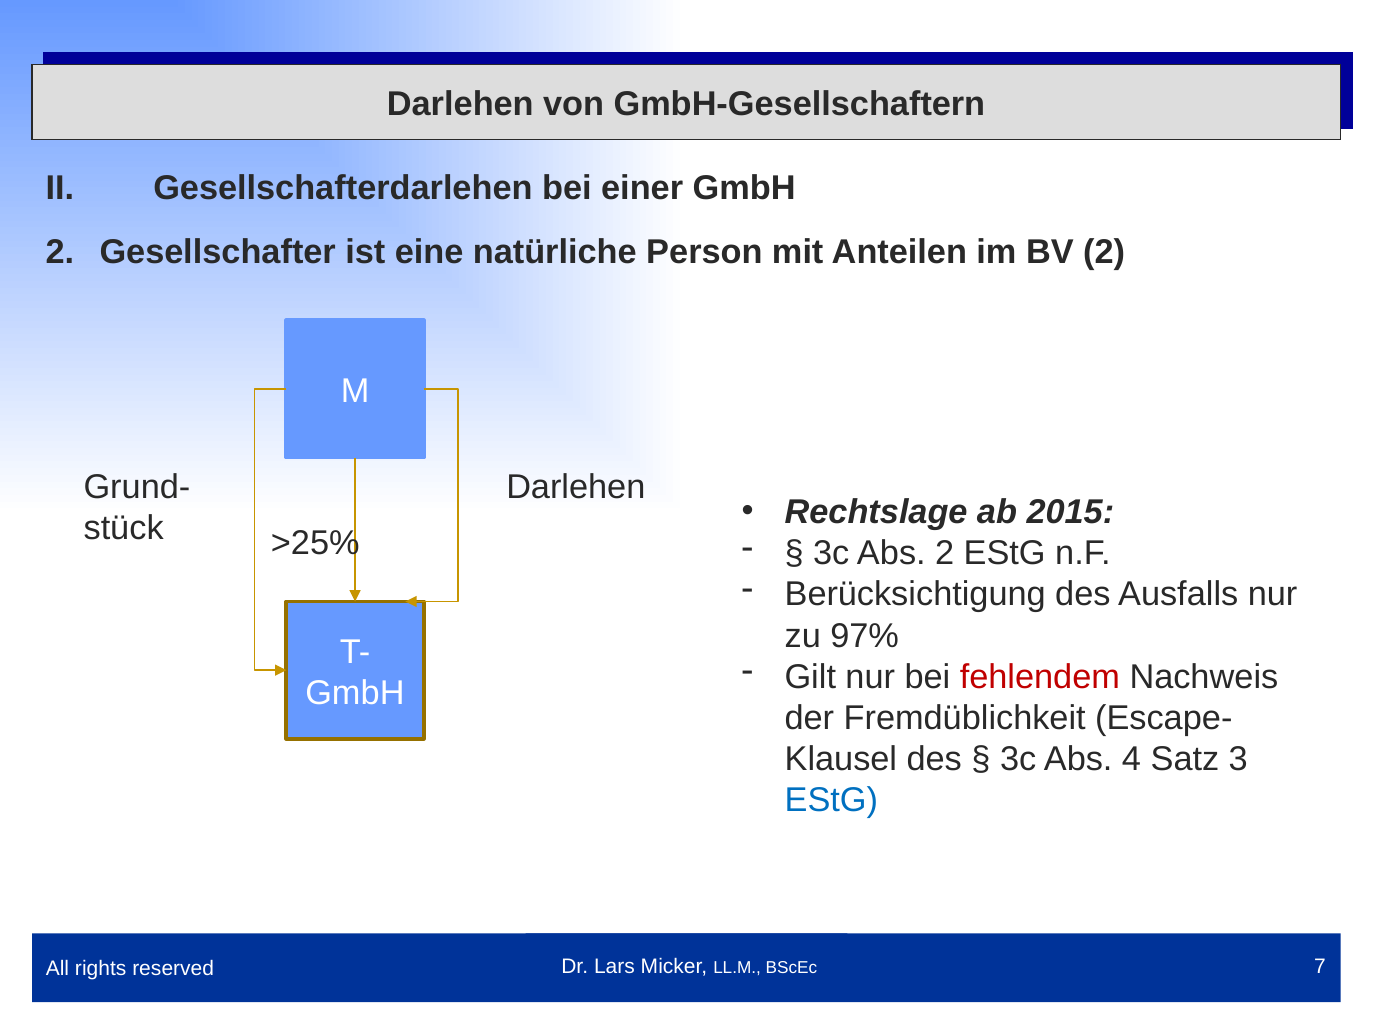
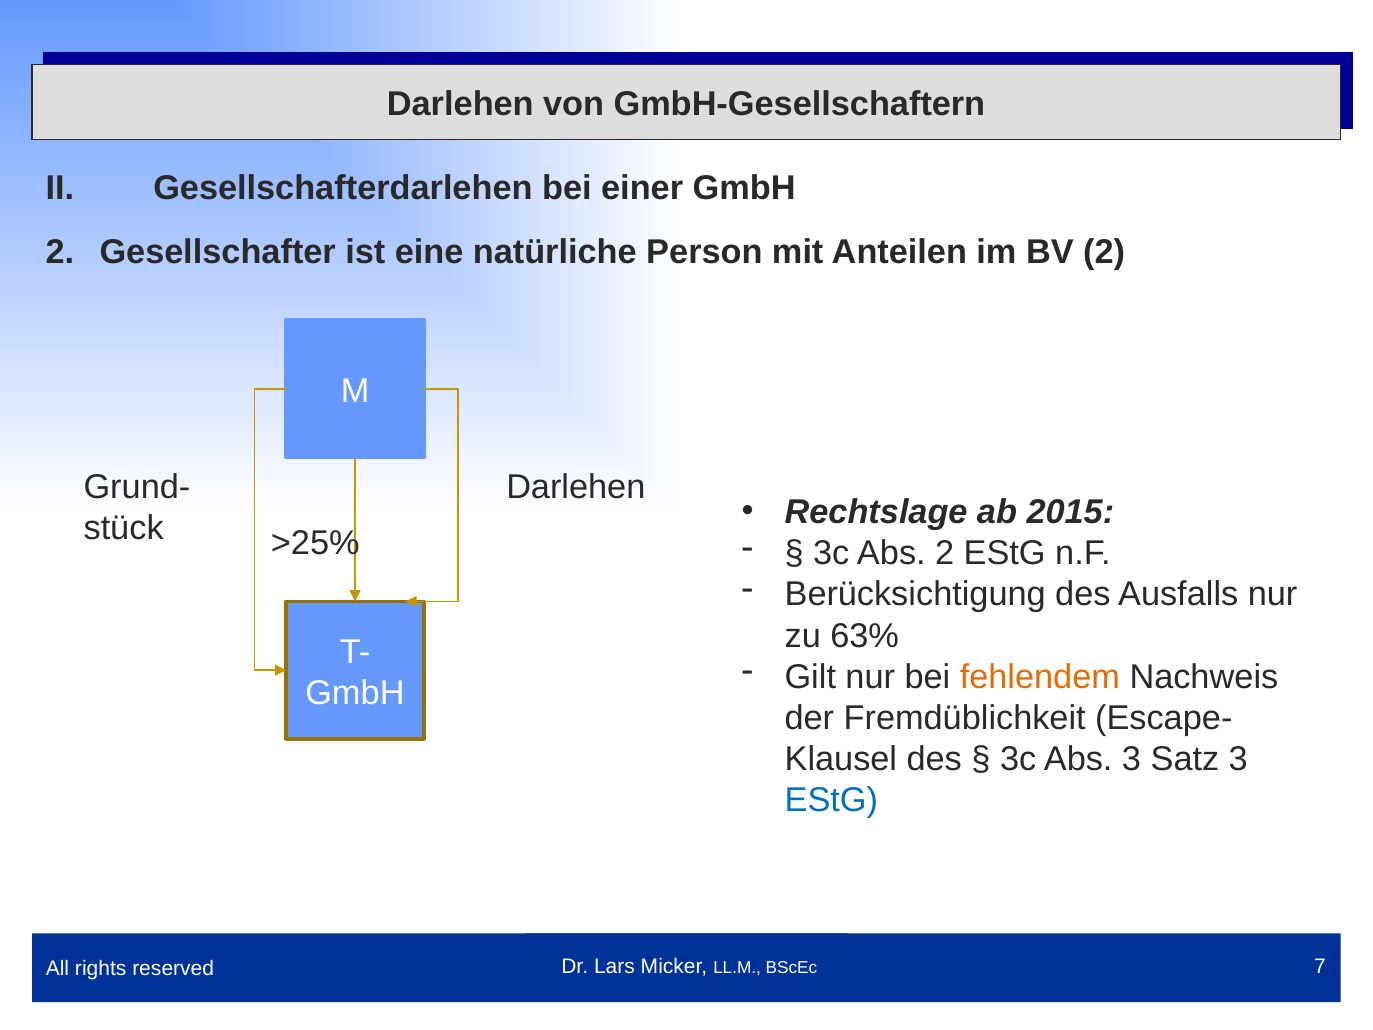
97%: 97% -> 63%
fehlendem colour: red -> orange
Abs 4: 4 -> 3
